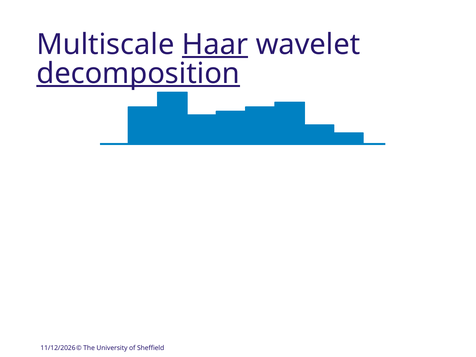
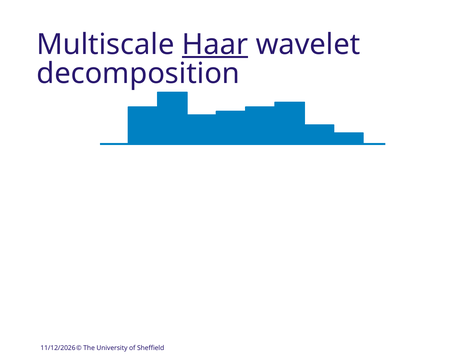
decomposition underline: present -> none
